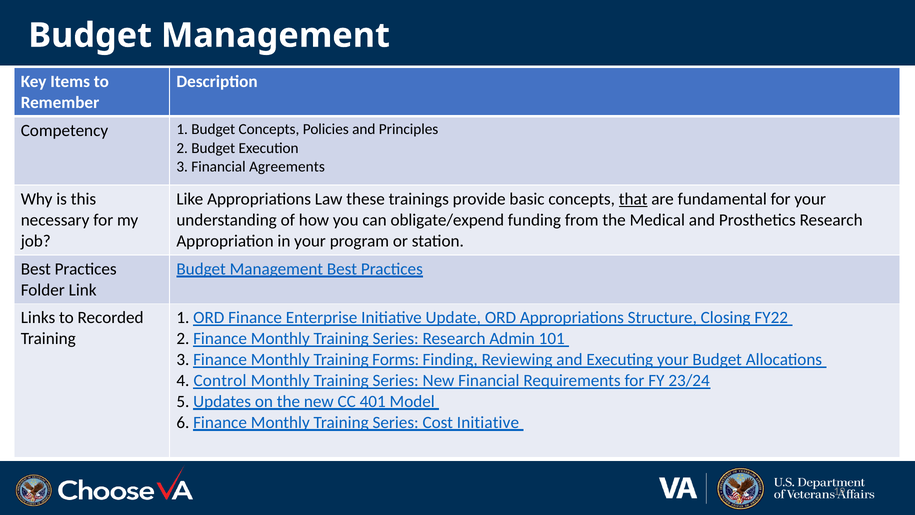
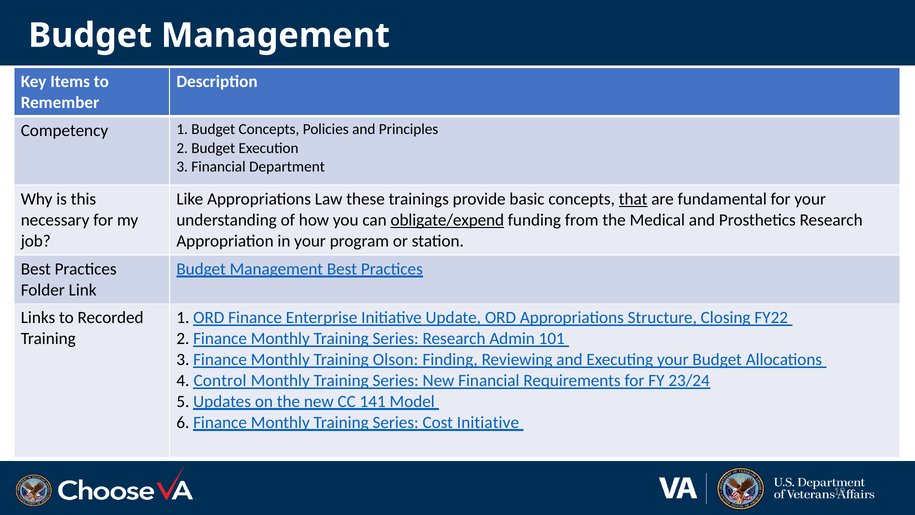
Agreements: Agreements -> Department
obligate/expend underline: none -> present
Forms: Forms -> Olson
401: 401 -> 141
